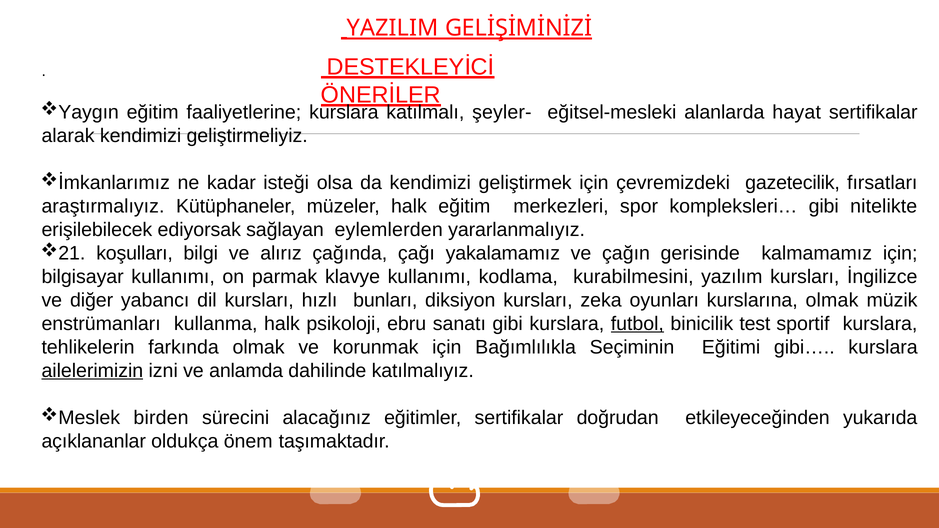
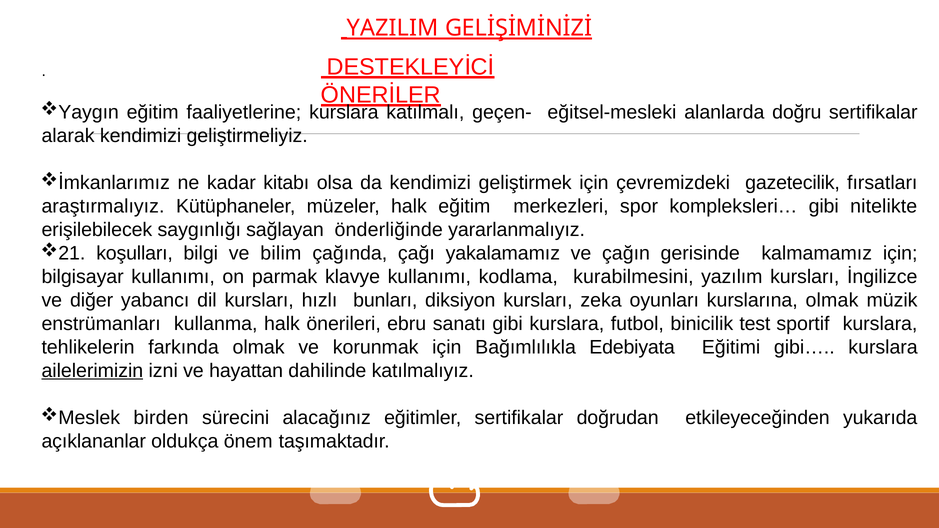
şeyler-: şeyler- -> geçen-
hayat: hayat -> doğru
isteği: isteği -> kitabı
ediyorsak: ediyorsak -> saygınlığı
eylemlerden: eylemlerden -> önderliğinde
alırız: alırız -> bilim
psikoloji: psikoloji -> önerileri
futbol underline: present -> none
Seçiminin: Seçiminin -> Edebiyata
anlamda: anlamda -> hayattan
